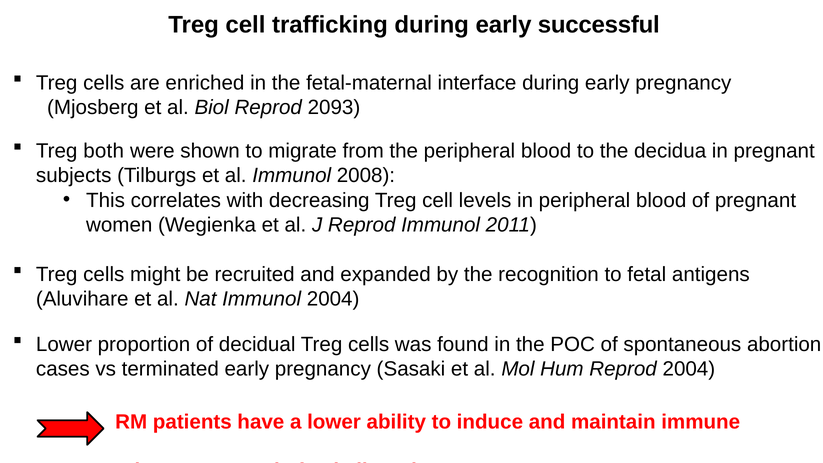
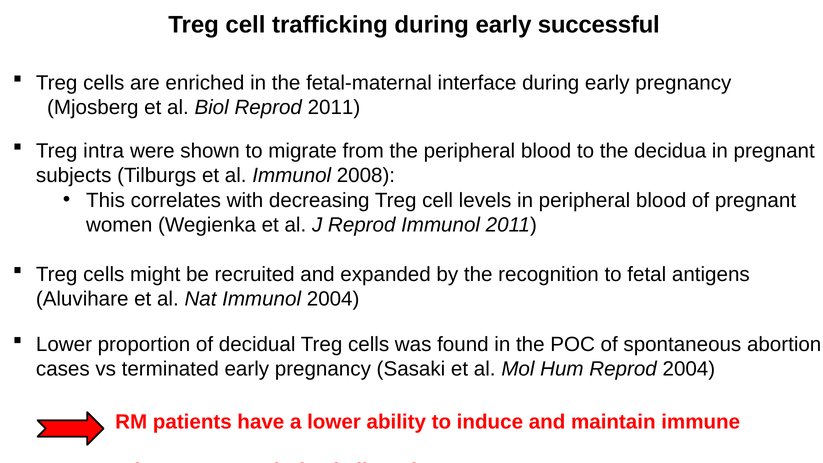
Reprod 2093: 2093 -> 2011
both: both -> intra
